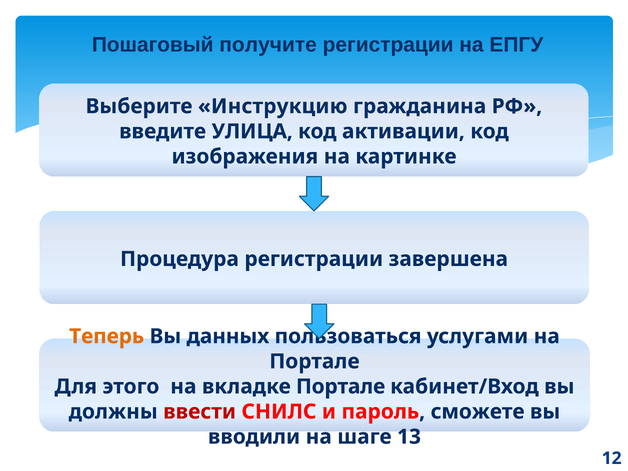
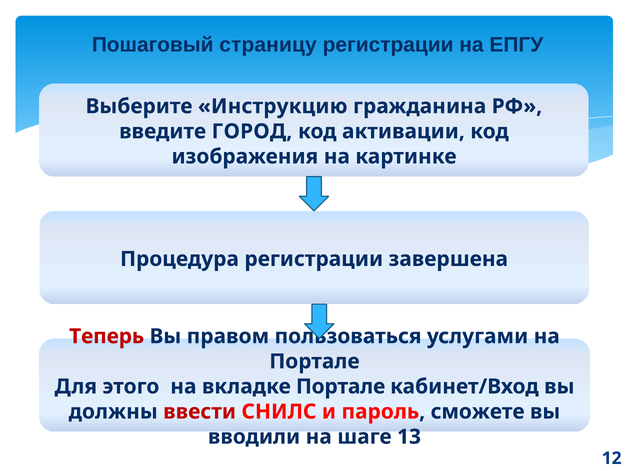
получите: получите -> страницу
УЛИЦА: УЛИЦА -> ГОРОД
Теперь colour: orange -> red
данных: данных -> правом
